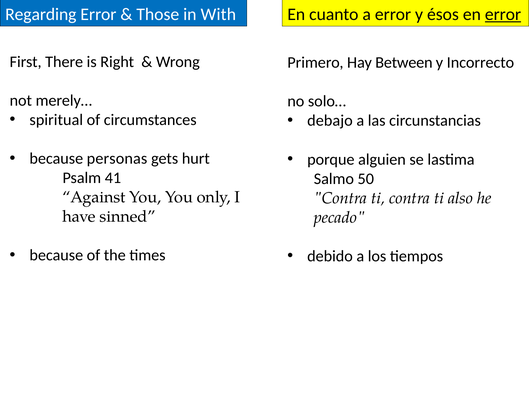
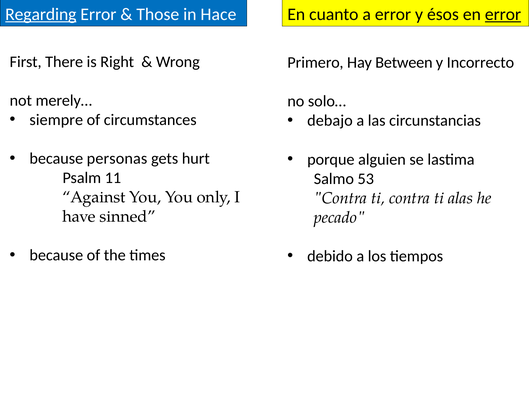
Regarding underline: none -> present
With: With -> Hace
spiritual: spiritual -> siempre
41: 41 -> 11
50: 50 -> 53
also: also -> alas
